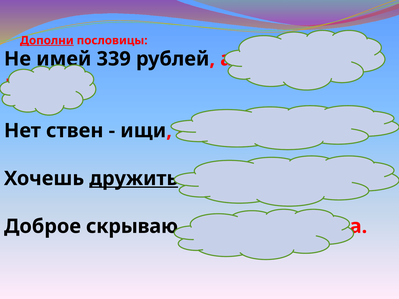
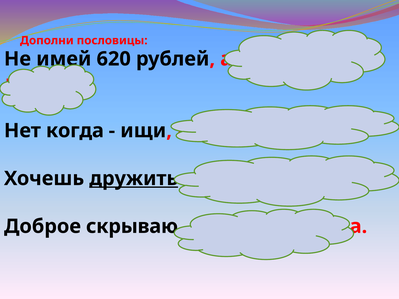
Дополни underline: present -> none
339: 339 -> 620
ствен: ствен -> когда
